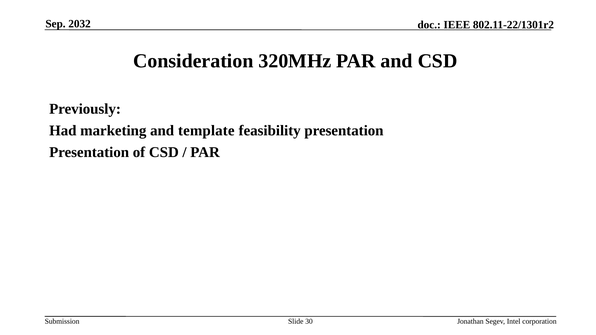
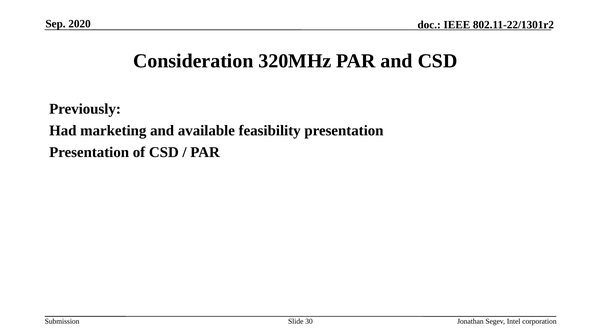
2032: 2032 -> 2020
template: template -> available
